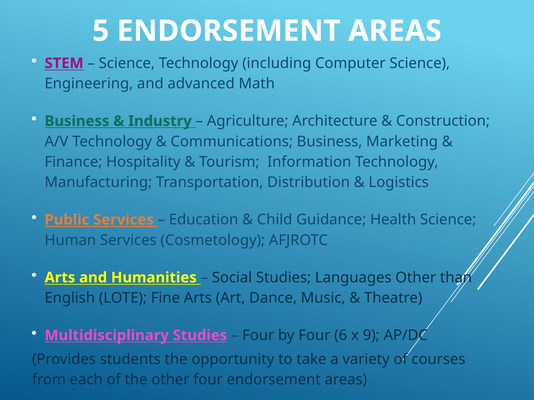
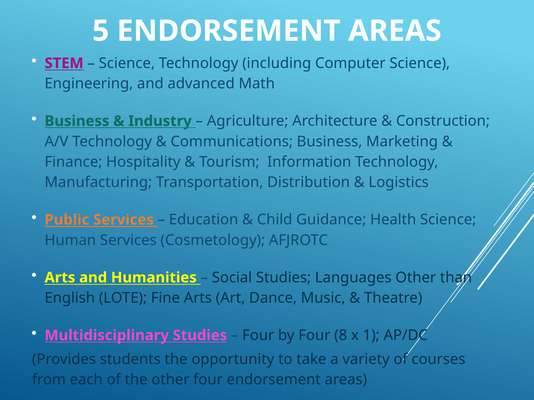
6: 6 -> 8
9: 9 -> 1
